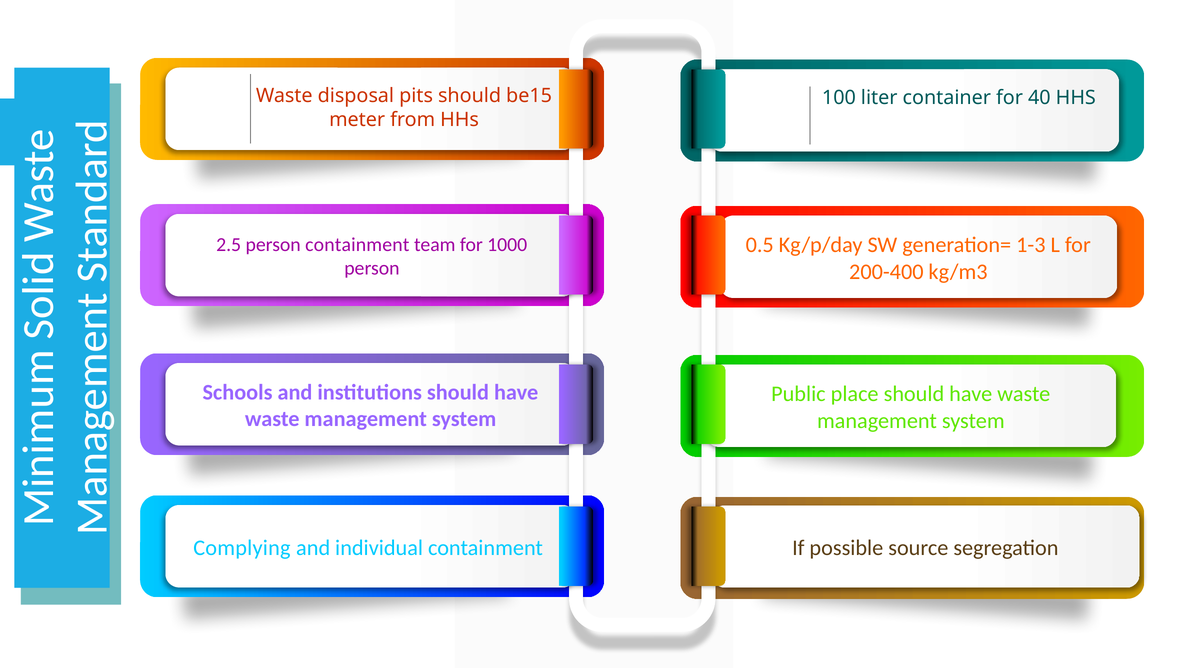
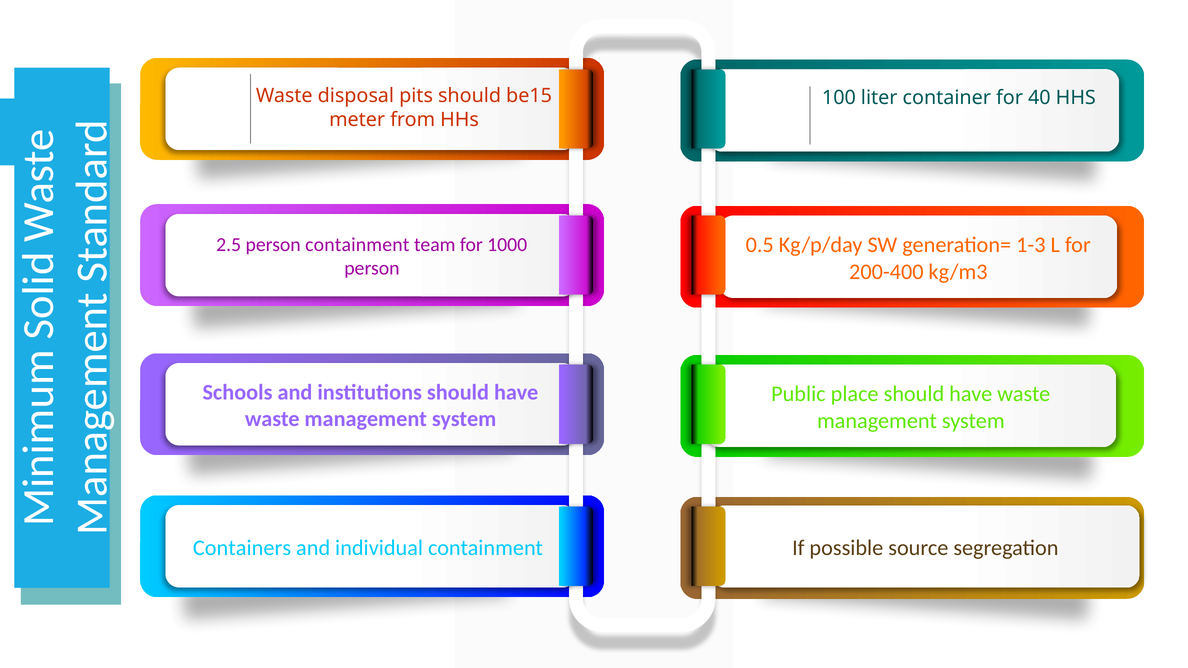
Complying: Complying -> Containers
